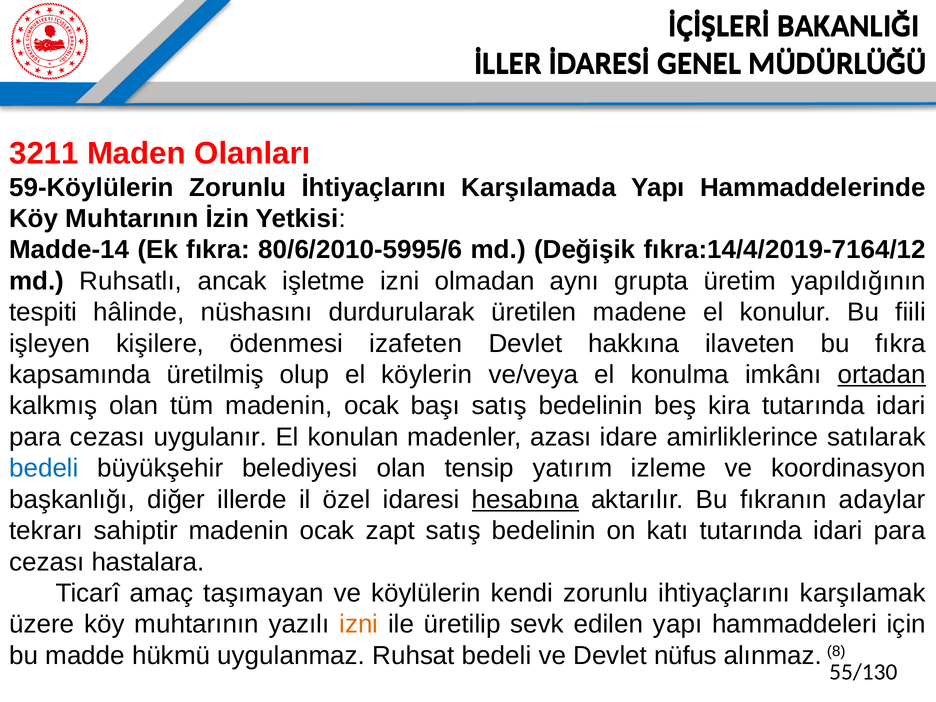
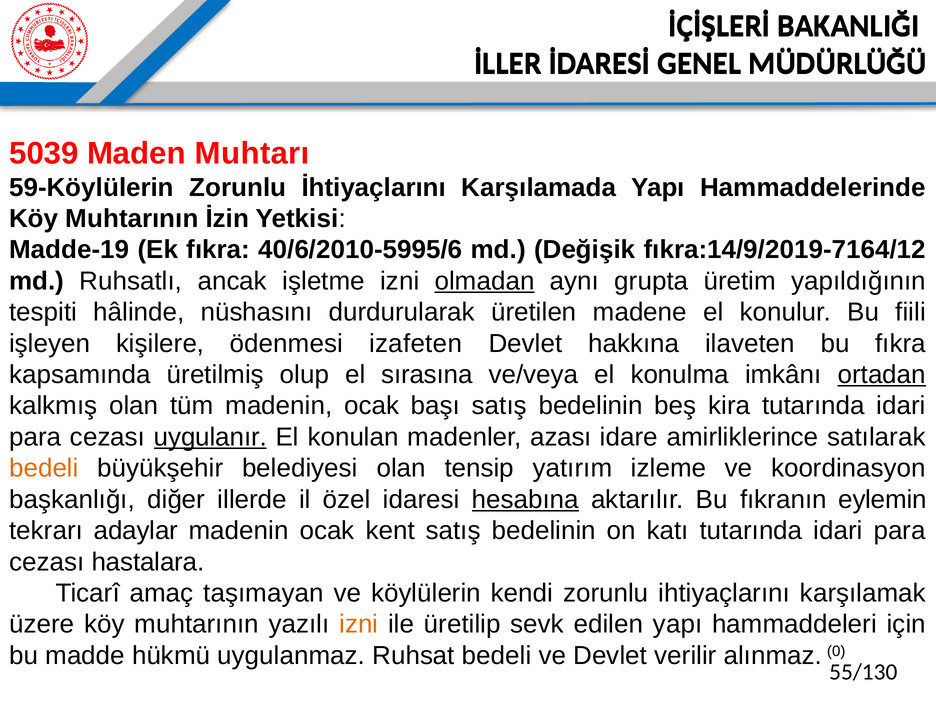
3211: 3211 -> 5039
Olanları: Olanları -> Muhtarı
Madde-14: Madde-14 -> Madde-19
80/6/2010-5995/6: 80/6/2010-5995/6 -> 40/6/2010-5995/6
fıkra:14/4/2019-7164/12: fıkra:14/4/2019-7164/12 -> fıkra:14/9/2019-7164/12
olmadan underline: none -> present
köylerin: köylerin -> sırasına
uygulanır underline: none -> present
bedeli at (44, 468) colour: blue -> orange
adaylar: adaylar -> eylemin
sahiptir: sahiptir -> adaylar
zapt: zapt -> kent
nüfus: nüfus -> verilir
8: 8 -> 0
